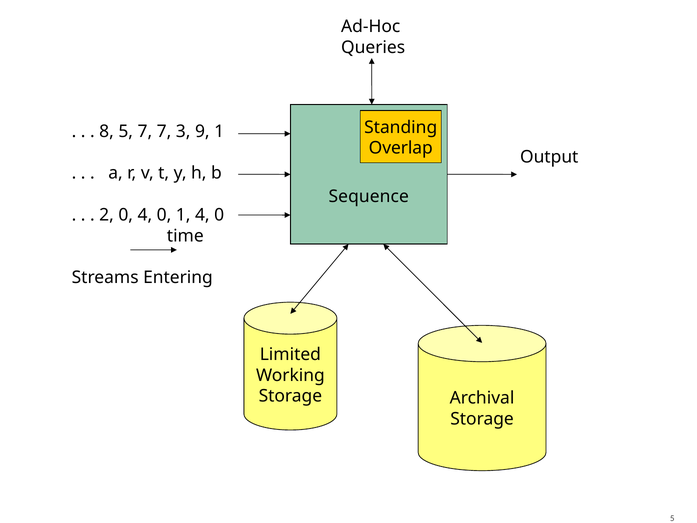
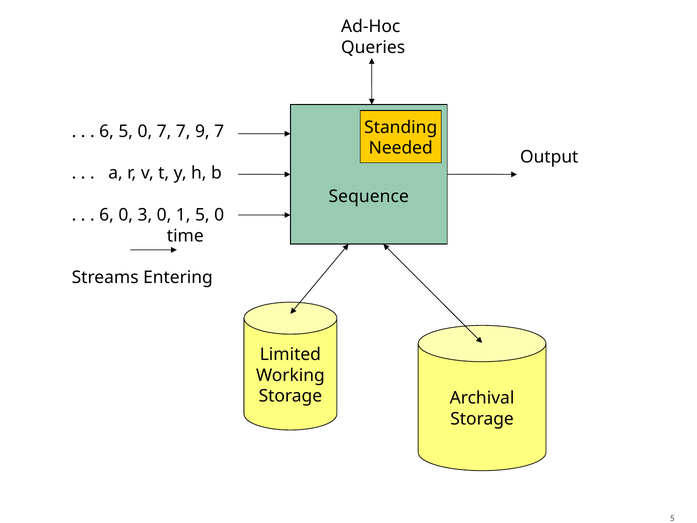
8 at (107, 131): 8 -> 6
7 at (145, 131): 7 -> 0
7 3: 3 -> 7
9 1: 1 -> 7
Overlap: Overlap -> Needed
2 at (107, 215): 2 -> 6
0 4: 4 -> 3
1 4: 4 -> 5
